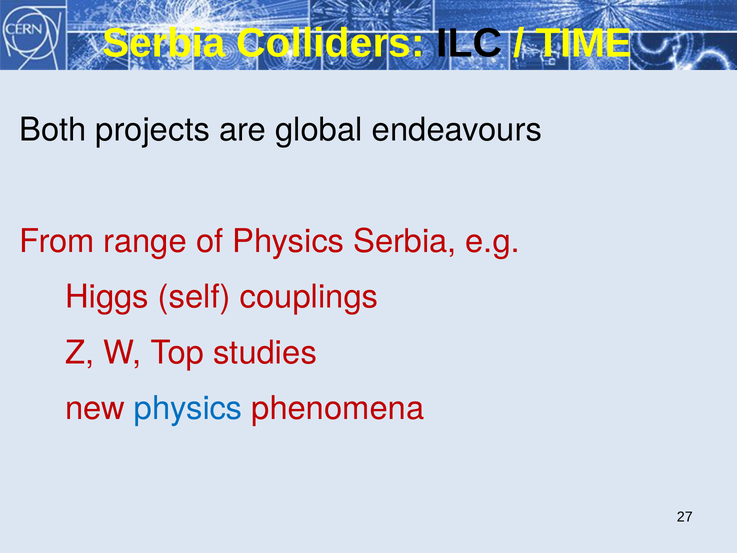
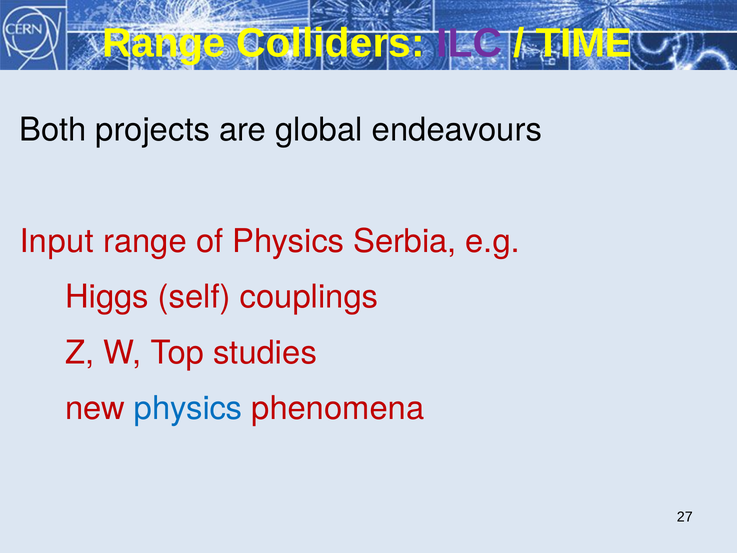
Serbia at (164, 43): Serbia -> Range
ILC colour: black -> purple
From: From -> Input
